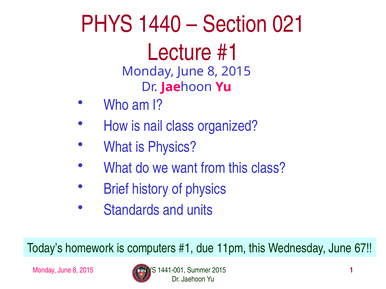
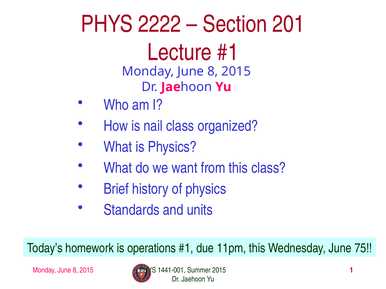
1440: 1440 -> 2222
021: 021 -> 201
computers: computers -> operations
67: 67 -> 75
